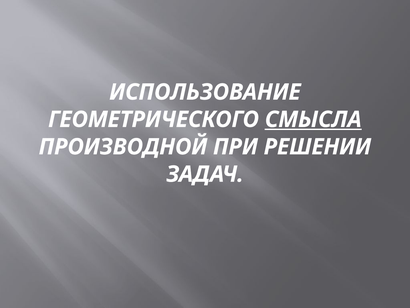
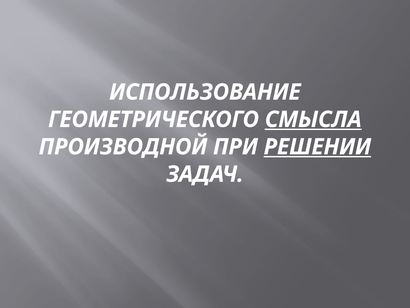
РЕШЕНИИ underline: none -> present
